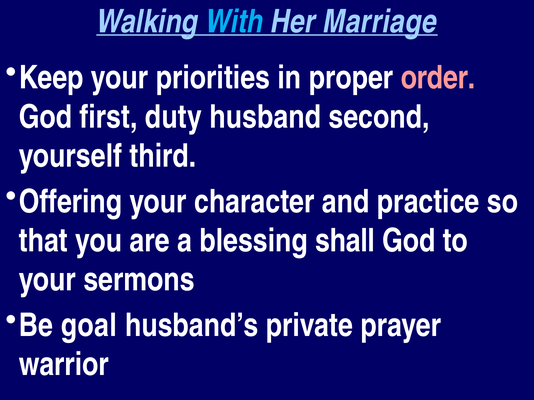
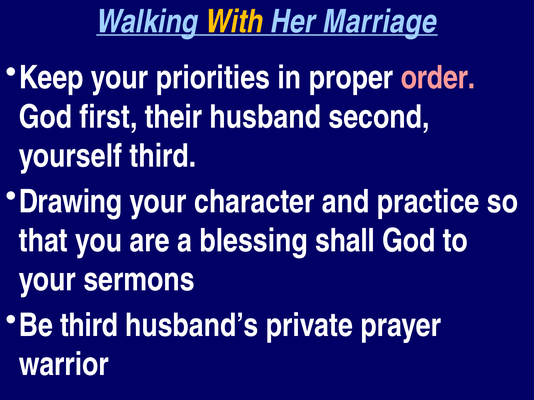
With colour: light blue -> yellow
duty: duty -> their
Offering: Offering -> Drawing
Be goal: goal -> third
